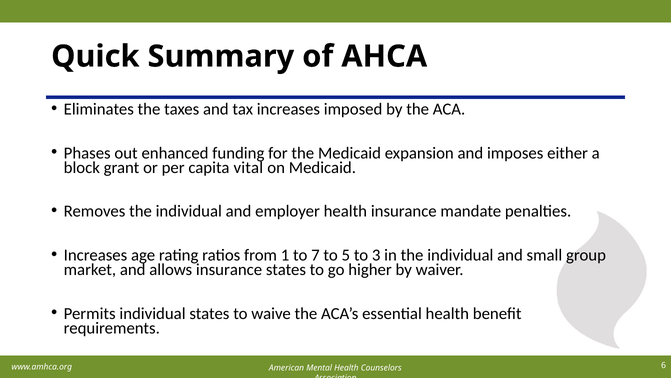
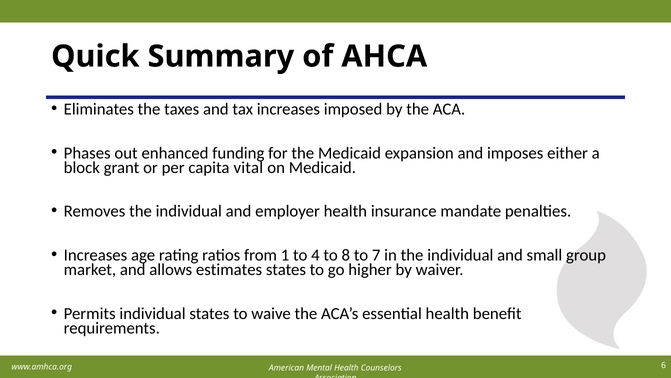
7: 7 -> 4
5: 5 -> 8
3: 3 -> 7
allows insurance: insurance -> estimates
